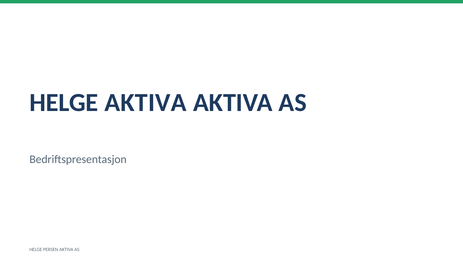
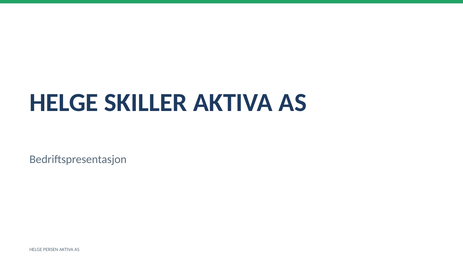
HELGE AKTIVA: AKTIVA -> SKILLER
